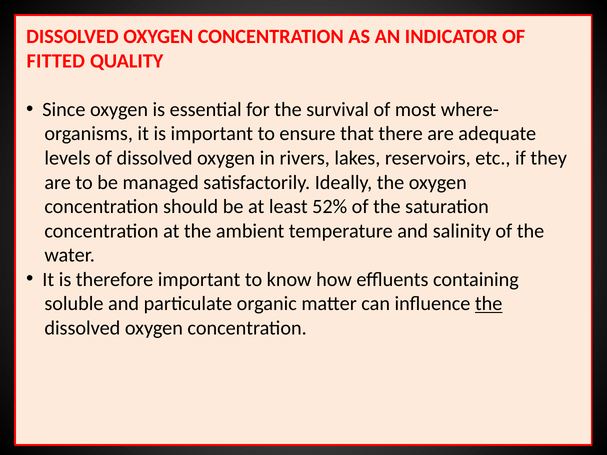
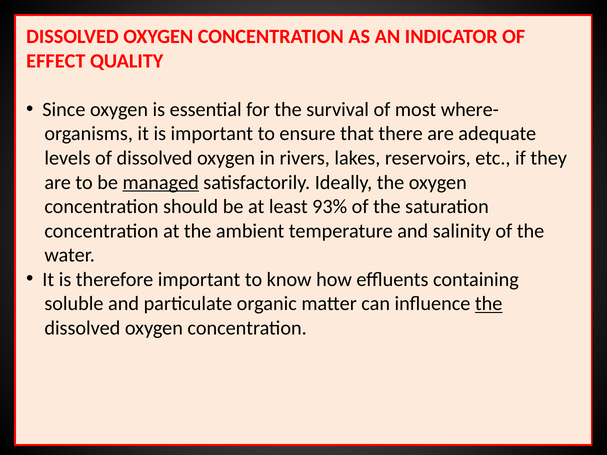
FITTED: FITTED -> EFFECT
managed underline: none -> present
52%: 52% -> 93%
